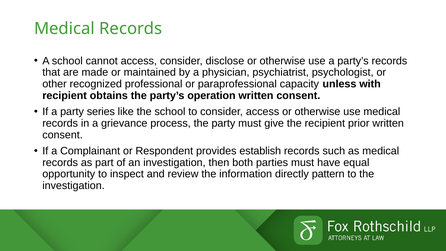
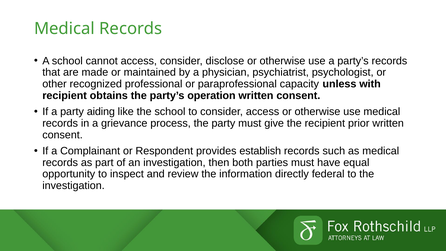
series: series -> aiding
pattern: pattern -> federal
